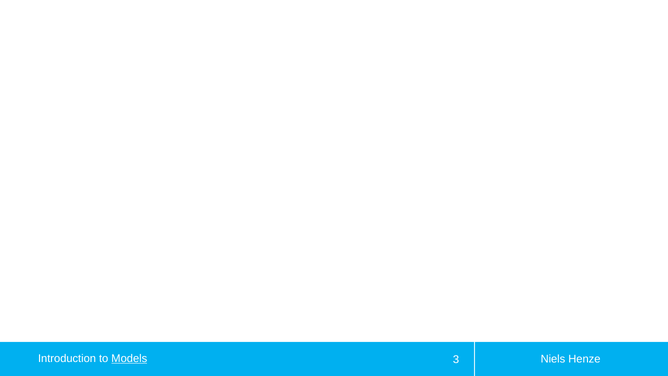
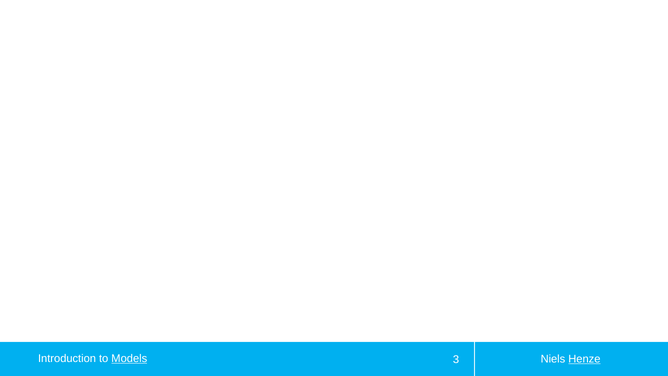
Henze underline: none -> present
